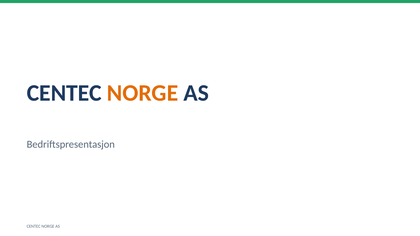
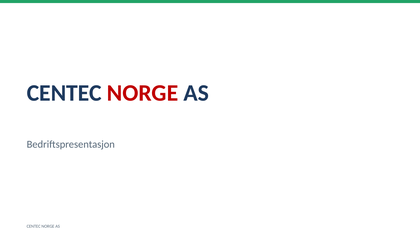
NORGE at (143, 93) colour: orange -> red
